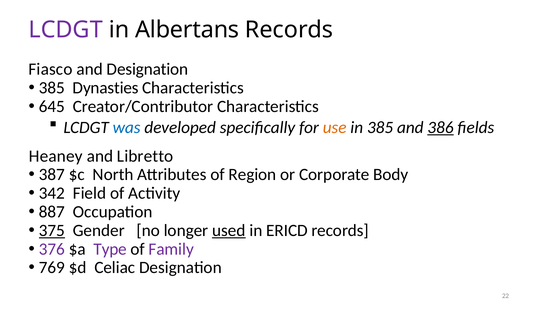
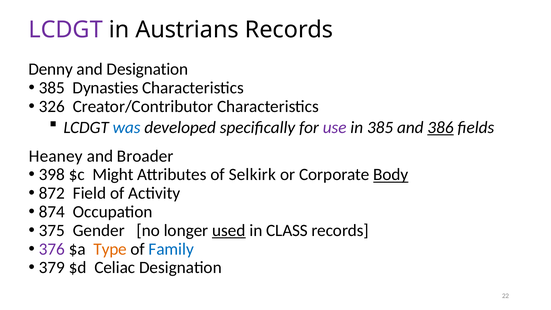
Albertans: Albertans -> Austrians
Fiasco: Fiasco -> Denny
645: 645 -> 326
use colour: orange -> purple
Libretto: Libretto -> Broader
387: 387 -> 398
North: North -> Might
Region: Region -> Selkirk
Body underline: none -> present
342: 342 -> 872
887: 887 -> 874
375 underline: present -> none
ERICD: ERICD -> CLASS
Type colour: purple -> orange
Family colour: purple -> blue
769: 769 -> 379
